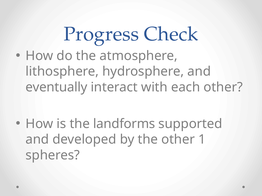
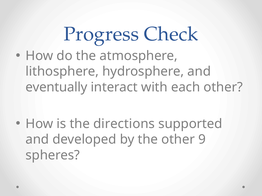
landforms: landforms -> directions
1: 1 -> 9
